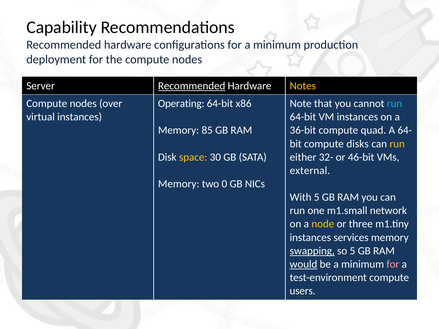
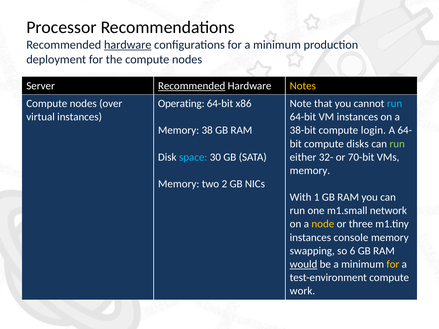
Capability: Capability -> Processor
hardware at (128, 45) underline: none -> present
85: 85 -> 38
36-bit: 36-bit -> 38-bit
quad: quad -> login
run at (397, 144) colour: yellow -> light green
space colour: yellow -> light blue
46-bit: 46-bit -> 70-bit
external at (310, 171): external -> memory
0: 0 -> 2
With 5: 5 -> 1
services: services -> console
swapping underline: present -> none
so 5: 5 -> 6
for at (393, 264) colour: pink -> yellow
users: users -> work
